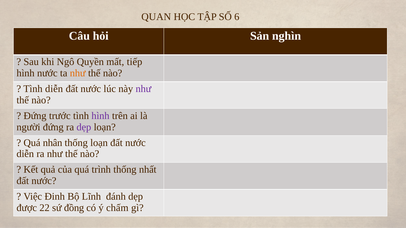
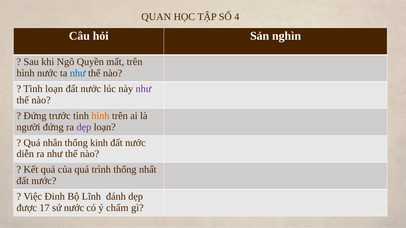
6: 6 -> 4
mất tiếp: tiếp -> trên
như at (78, 73) colour: orange -> blue
Tình diễn: diễn -> loạn
hình at (100, 116) colour: purple -> orange
thống loạn: loạn -> kinh
22: 22 -> 17
sứ đồng: đồng -> nước
